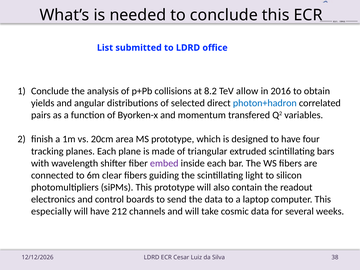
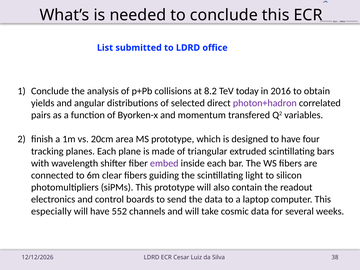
allow: allow -> today
photon+hadron colour: blue -> purple
212: 212 -> 552
